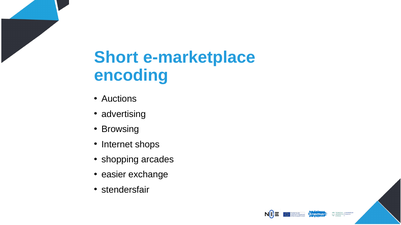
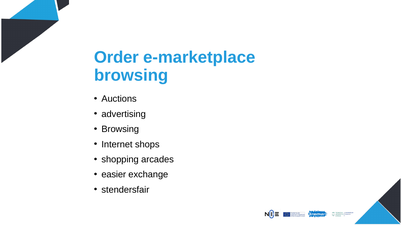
Short: Short -> Order
encoding at (131, 75): encoding -> browsing
